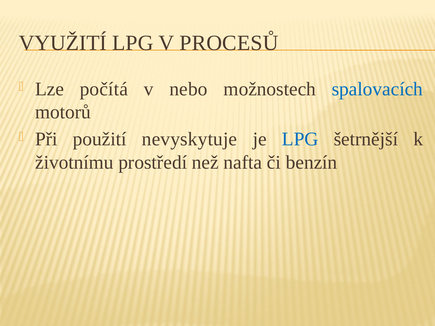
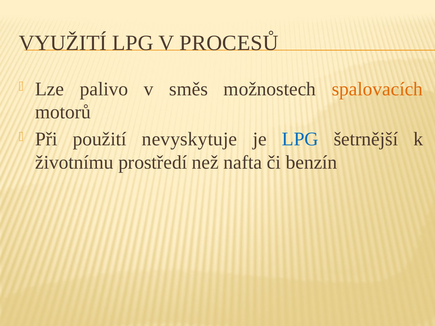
počítá: počítá -> palivo
nebo: nebo -> směs
spalovacích colour: blue -> orange
